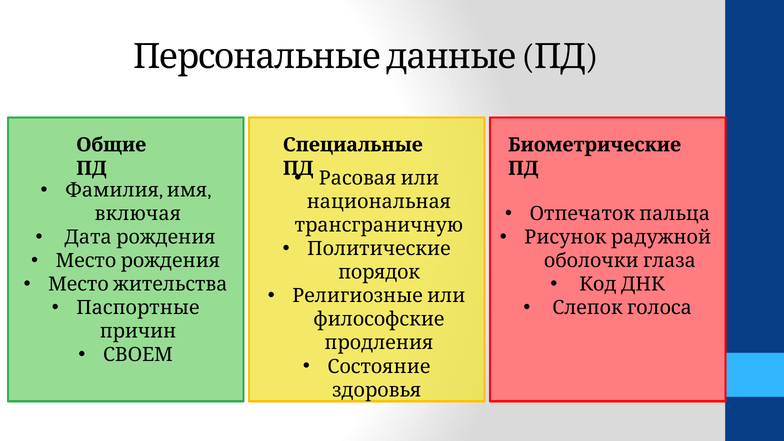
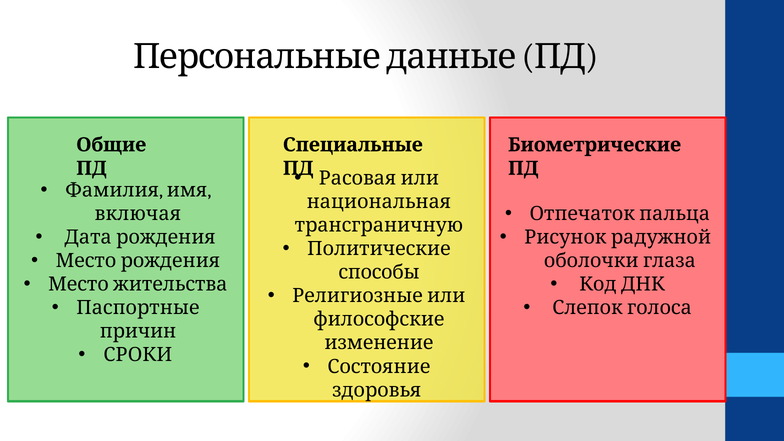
порядок: порядок -> способы
продления: продления -> изменение
СВОЕМ: СВОЕМ -> СРОКИ
